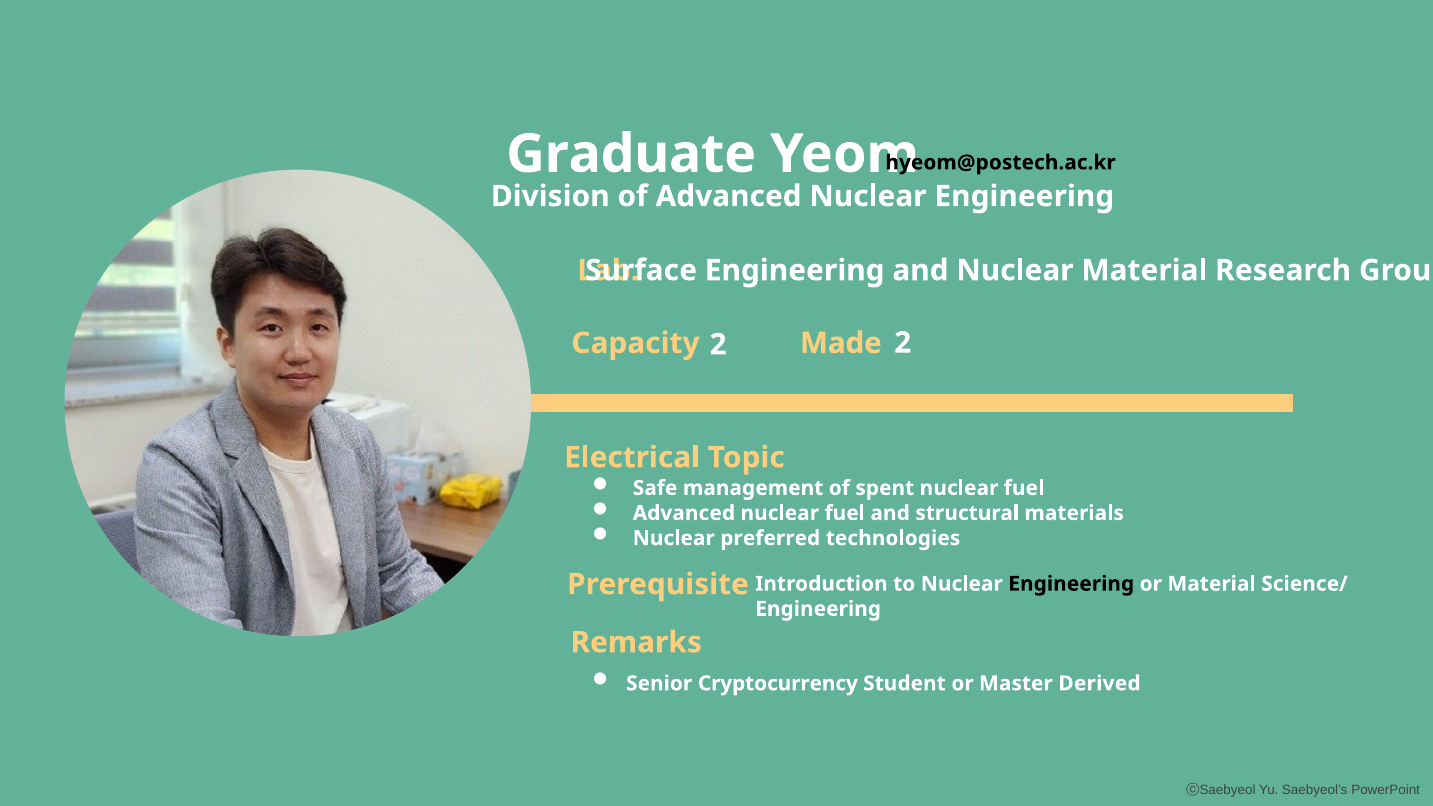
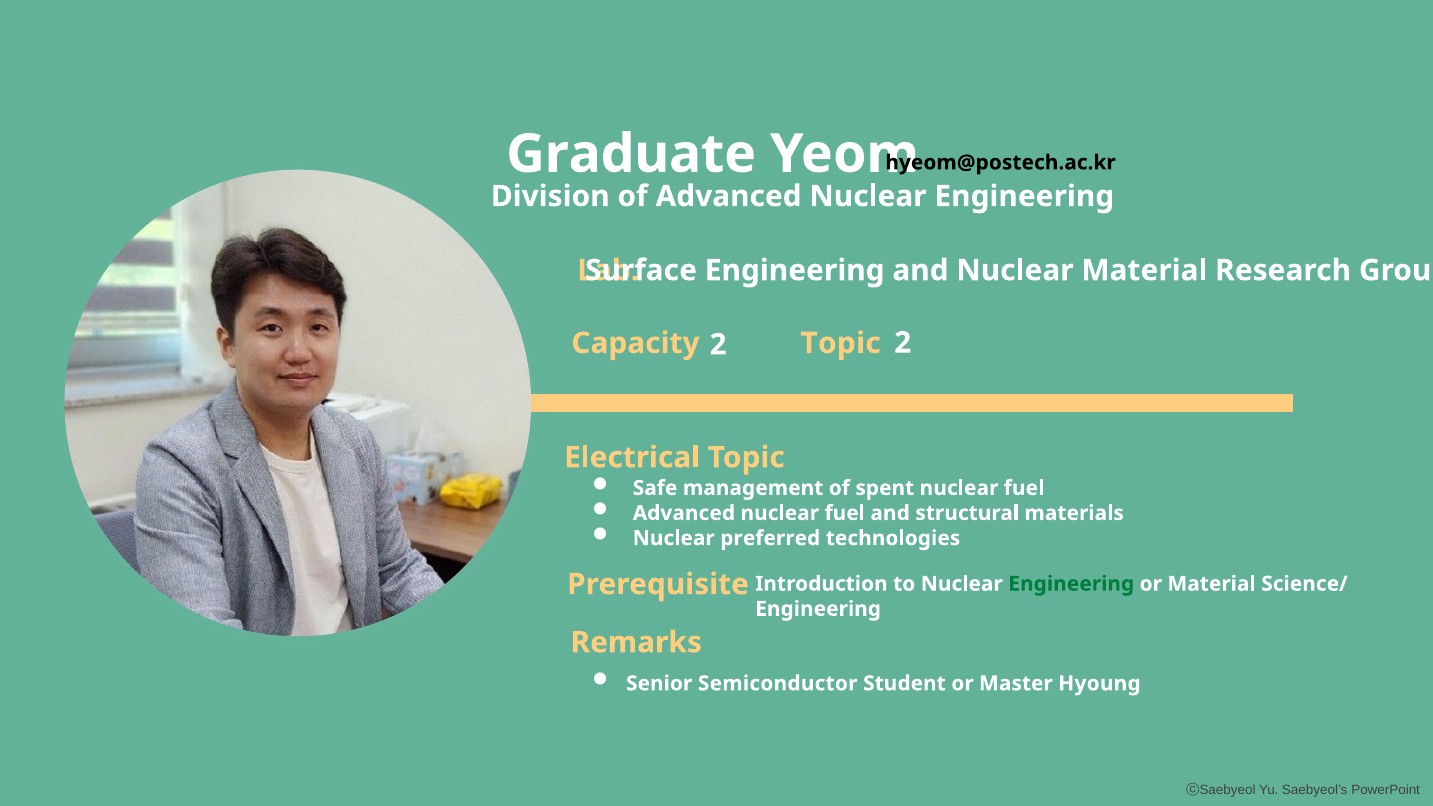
Made at (841, 343): Made -> Topic
Engineering at (1071, 584) colour: black -> green
Cryptocurrency: Cryptocurrency -> Semiconductor
Derived: Derived -> Hyoung
